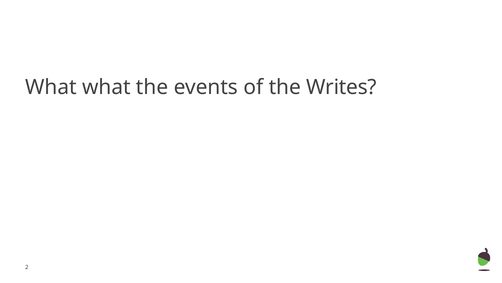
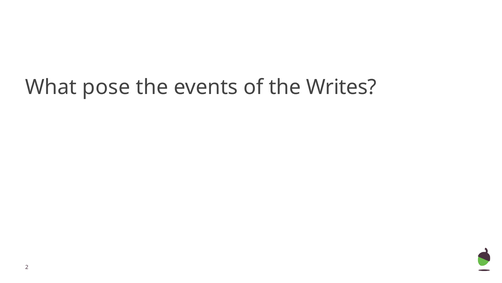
What what: what -> pose
